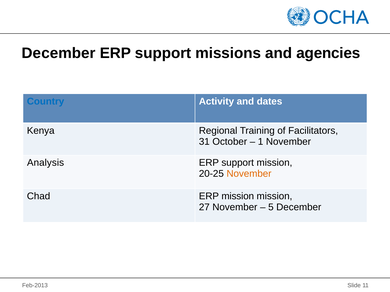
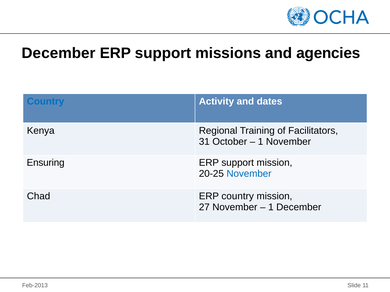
Analysis: Analysis -> Ensuring
November at (249, 174) colour: orange -> blue
ERP mission: mission -> country
5 at (271, 207): 5 -> 1
